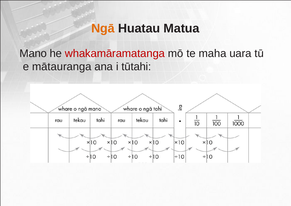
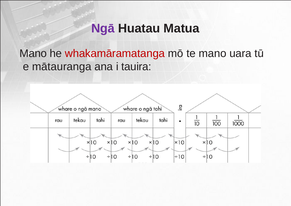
Ngā colour: orange -> purple
te maha: maha -> mano
tūtahi: tūtahi -> tauira
